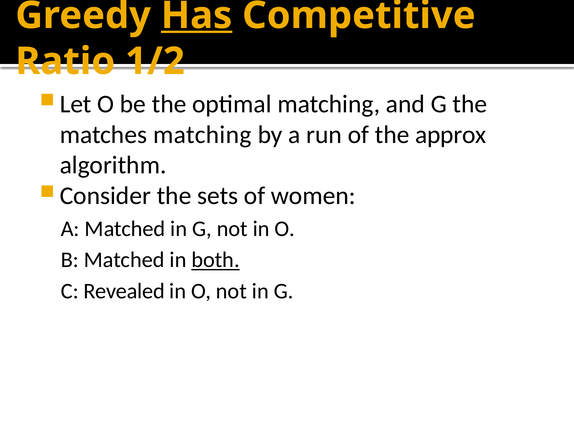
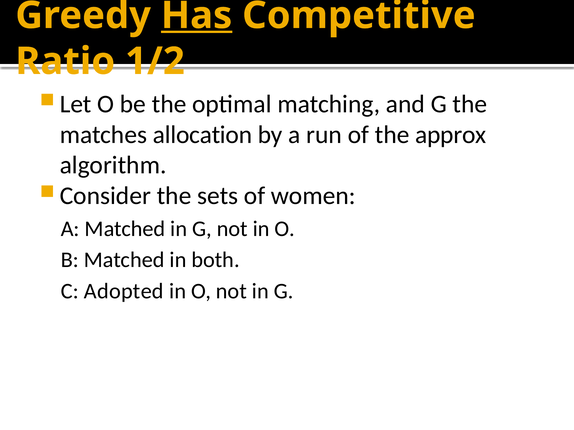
matches matching: matching -> allocation
both underline: present -> none
Revealed: Revealed -> Adopted
